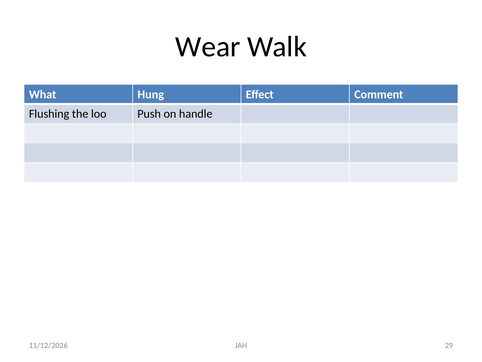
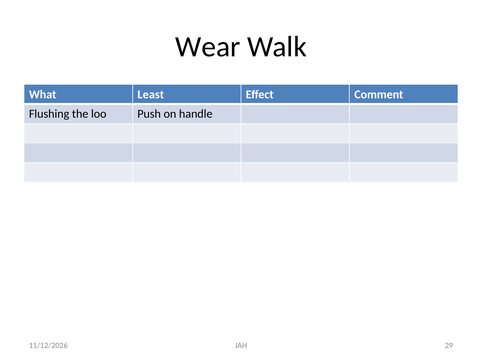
Hung: Hung -> Least
